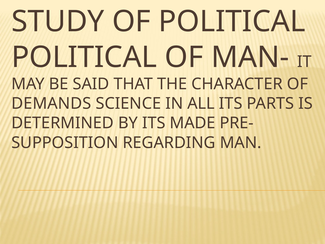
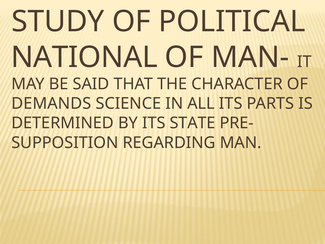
POLITICAL at (84, 57): POLITICAL -> NATIONAL
MADE: MADE -> STATE
